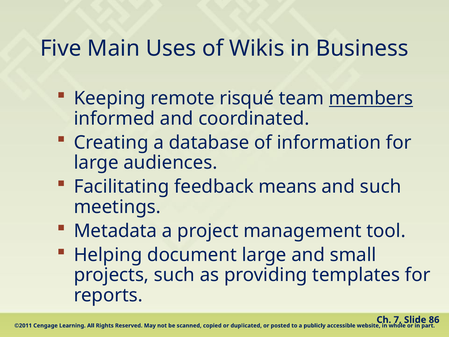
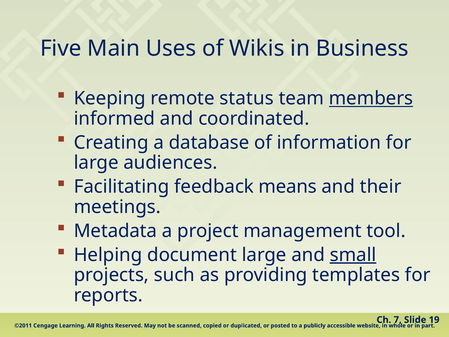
risqué: risqué -> status
and such: such -> their
small underline: none -> present
86: 86 -> 19
